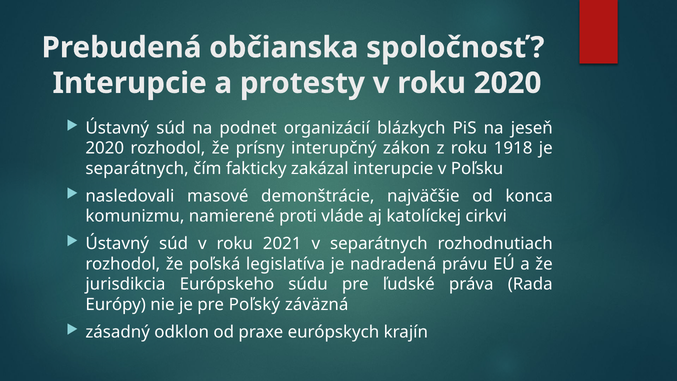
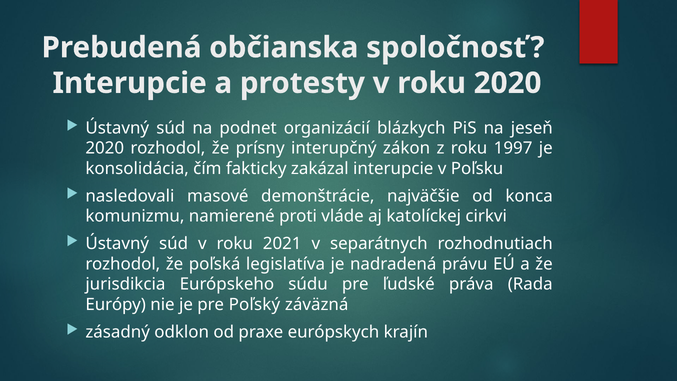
1918: 1918 -> 1997
separátnych at (137, 169): separátnych -> konsolidácia
